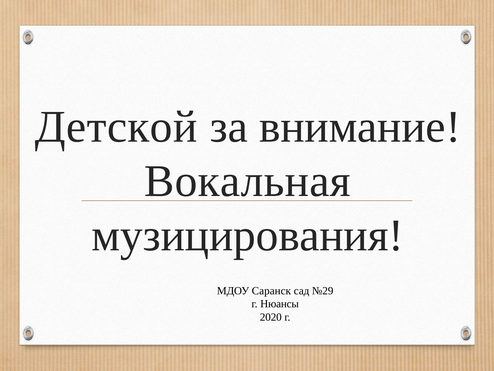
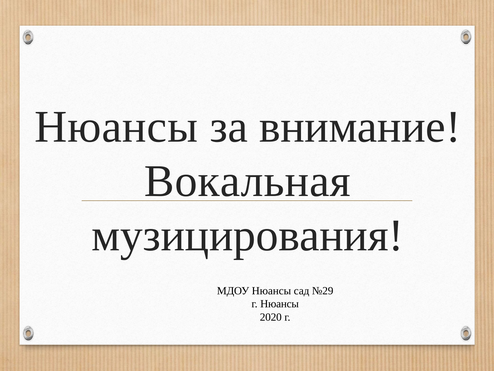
Детской at (116, 127): Детской -> Нюансы
МДОУ Саранск: Саранск -> Нюансы
